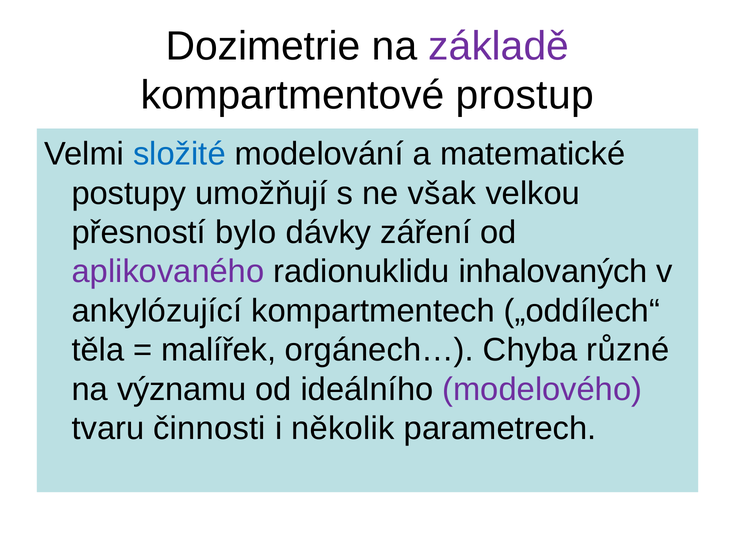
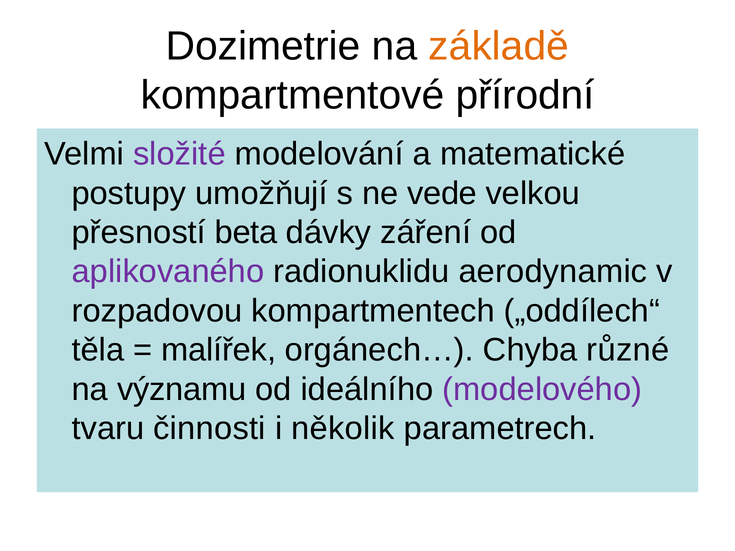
základě colour: purple -> orange
prostup: prostup -> přírodní
složité colour: blue -> purple
však: však -> vede
bylo: bylo -> beta
inhalovaných: inhalovaných -> aerodynamic
ankylózující: ankylózující -> rozpadovou
